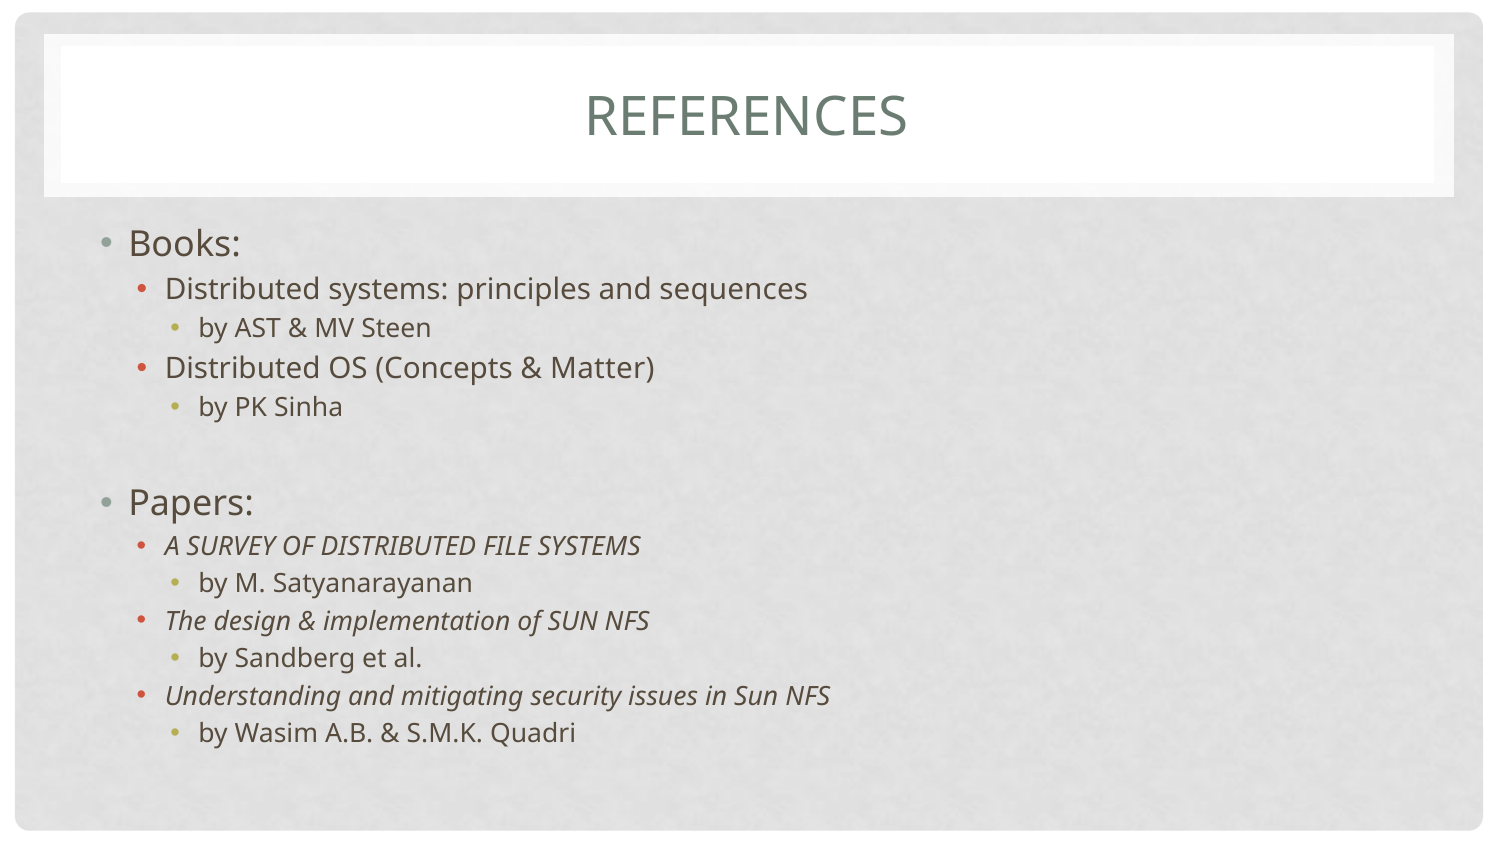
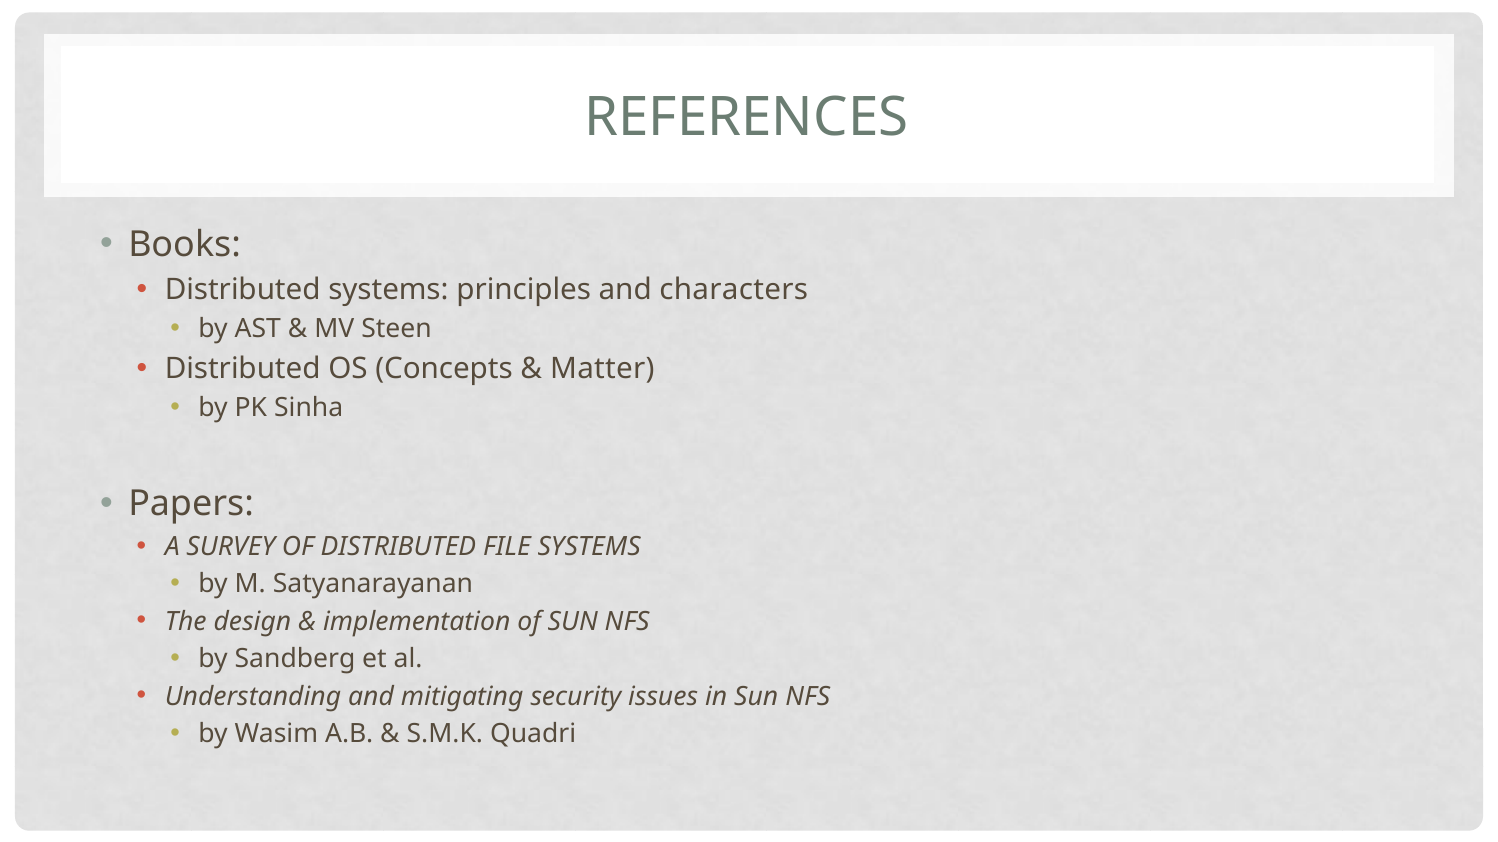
sequences: sequences -> characters
